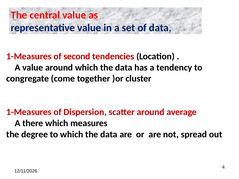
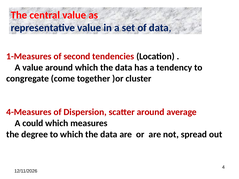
1-Measures at (29, 112): 1-Measures -> 4-Measures
there: there -> could
